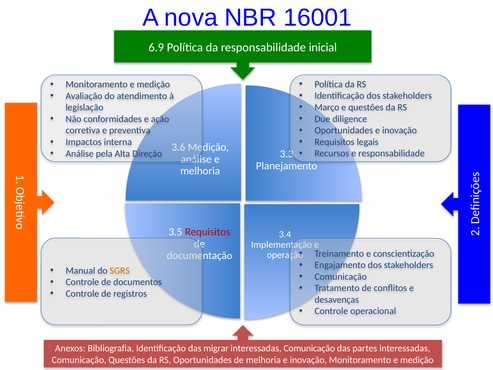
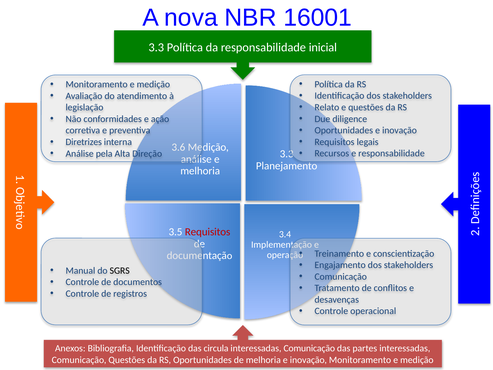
6.9 at (156, 47): 6.9 -> 3.3
Março: Março -> Relato
Impactos: Impactos -> Diretrizes
SGRS colour: orange -> black
migrar: migrar -> circula
